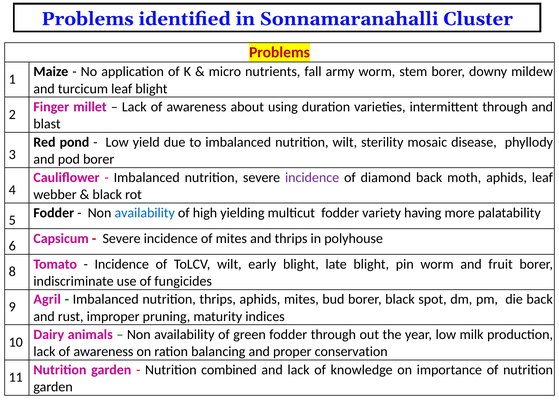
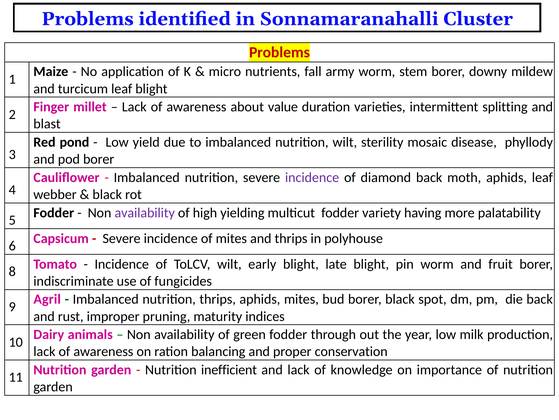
using: using -> value
intermittent through: through -> splitting
availability at (145, 212) colour: blue -> purple
combined: combined -> inefficient
